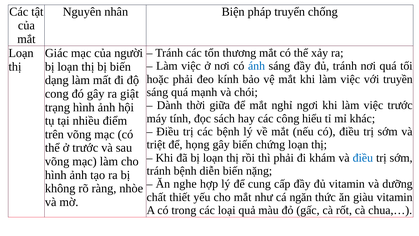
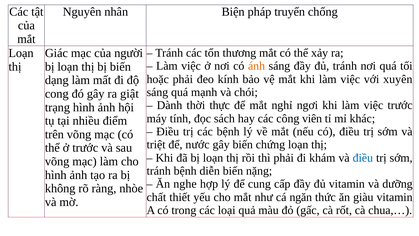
ánh colour: blue -> orange
truyền: truyền -> xuyên
giữa: giữa -> thực
hiểu: hiểu -> viên
họng: họng -> nước
